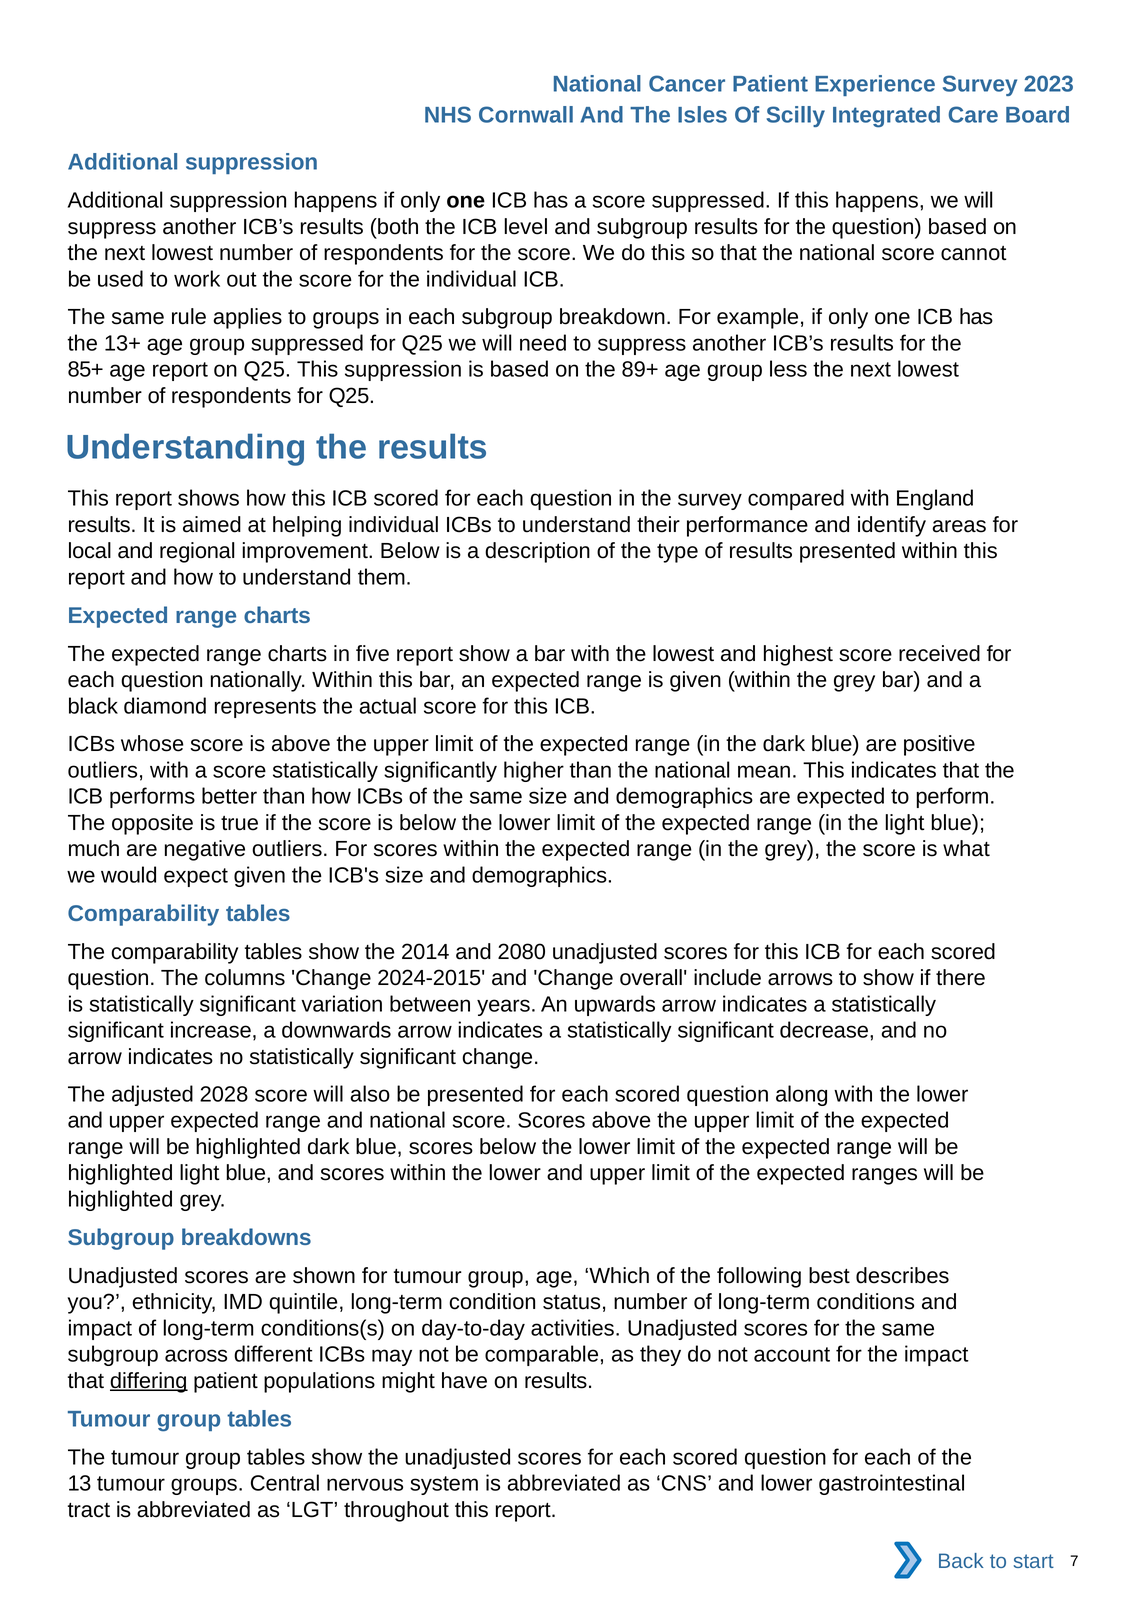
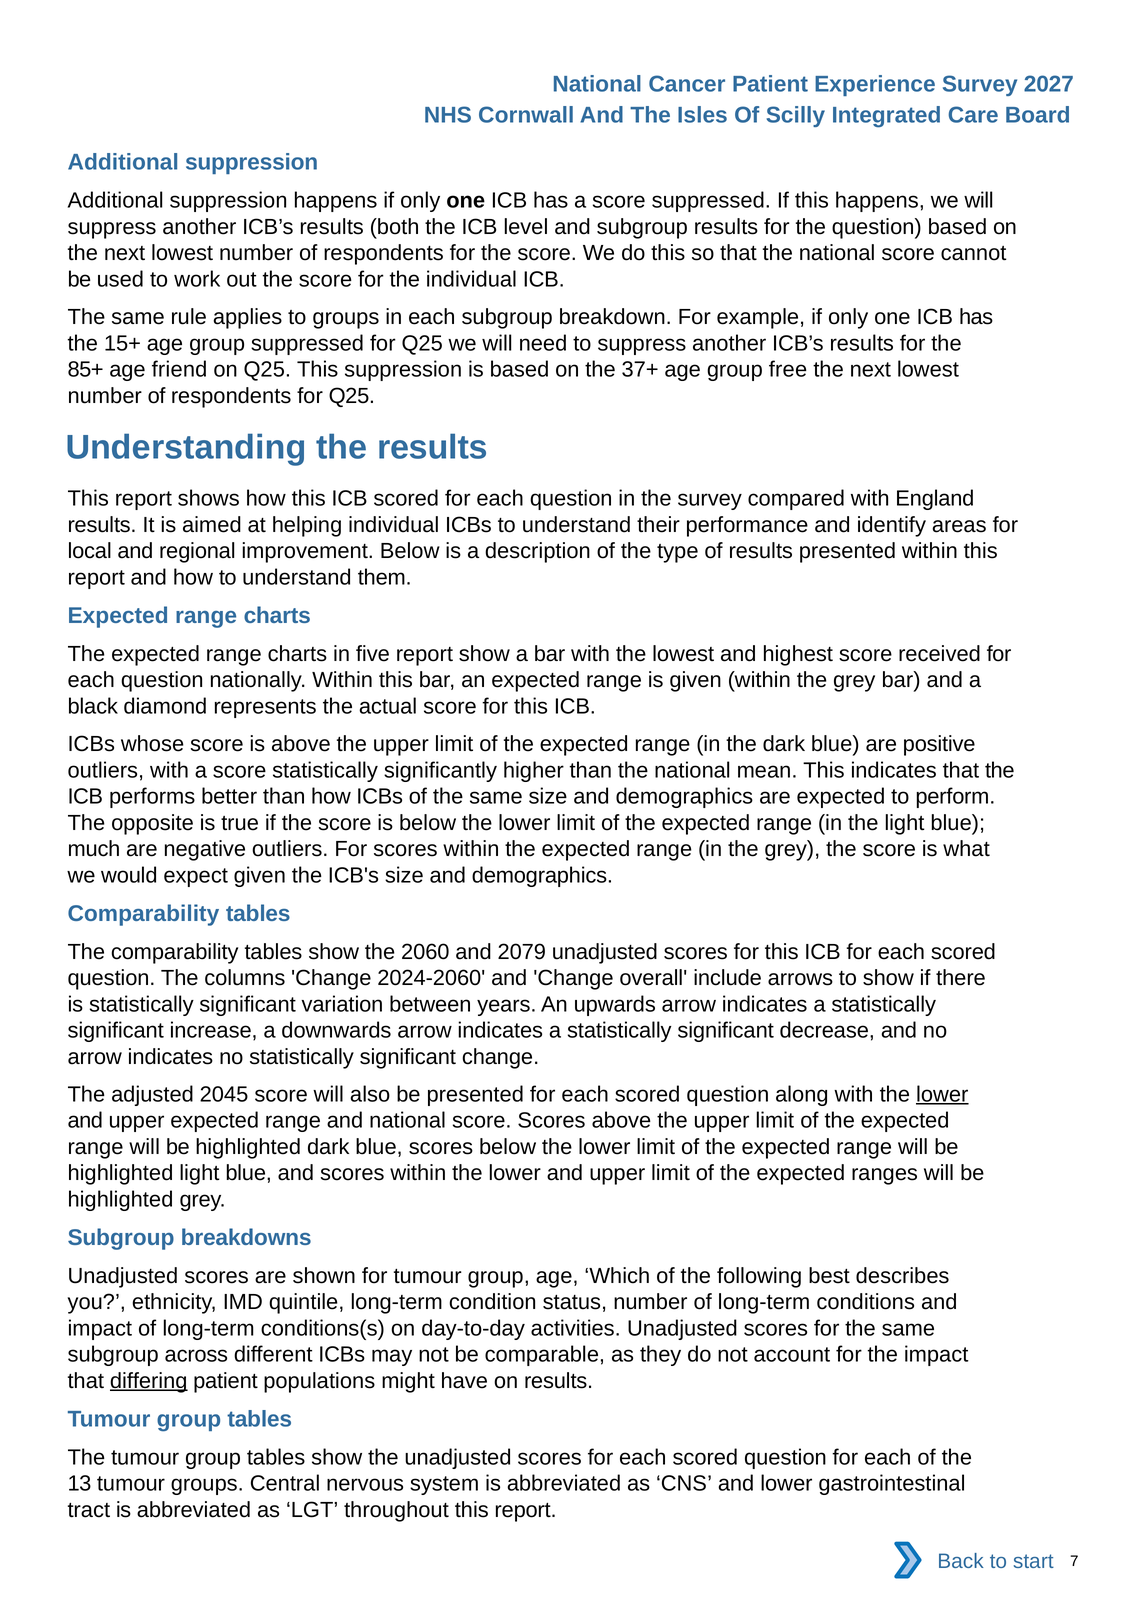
2023: 2023 -> 2027
13+: 13+ -> 15+
age report: report -> friend
89+: 89+ -> 37+
less: less -> free
2014: 2014 -> 2060
2080: 2080 -> 2079
2024-2015: 2024-2015 -> 2024-2060
2028: 2028 -> 2045
lower at (942, 1094) underline: none -> present
